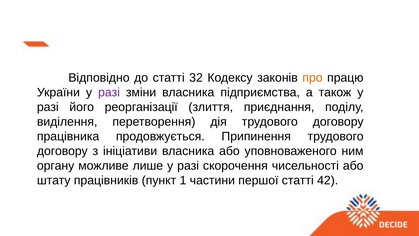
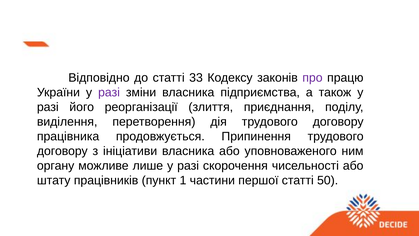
32: 32 -> 33
про colour: orange -> purple
42: 42 -> 50
